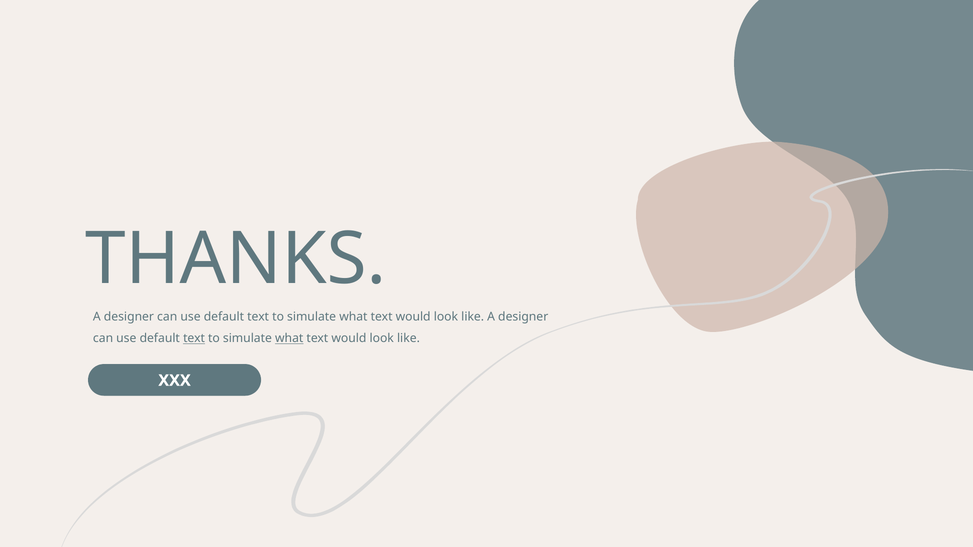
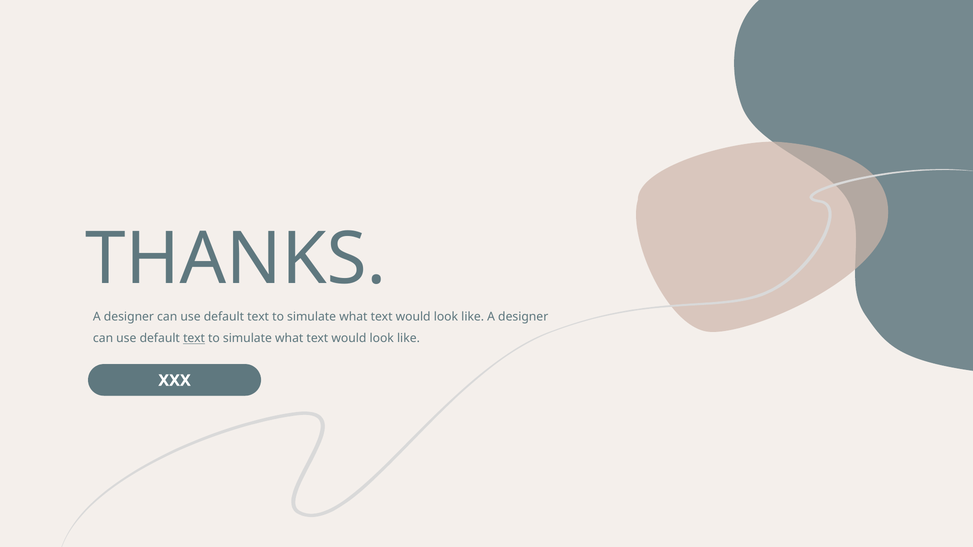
what at (289, 339) underline: present -> none
